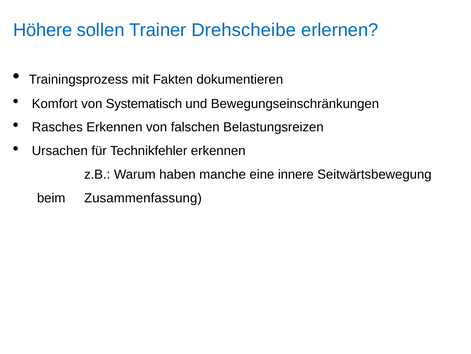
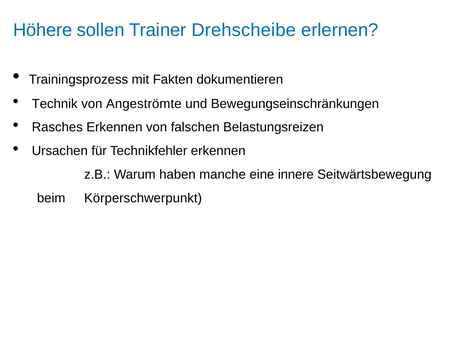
Komfort: Komfort -> Technik
Systematisch: Systematisch -> Angeströmte
Zusammenfassung: Zusammenfassung -> Körperschwerpunkt
